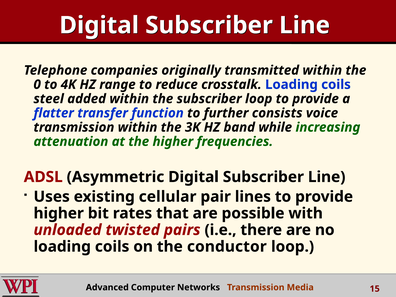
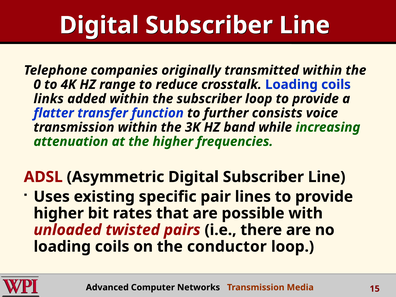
steel: steel -> links
cellular: cellular -> specific
